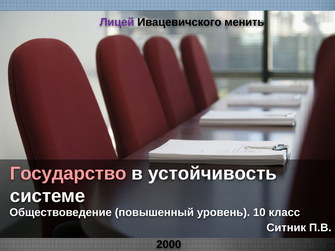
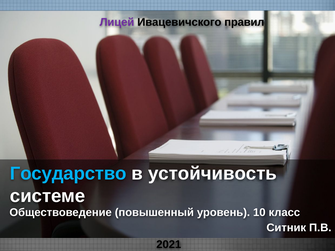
менить: менить -> правил
Государство colour: pink -> light blue
2000: 2000 -> 2021
